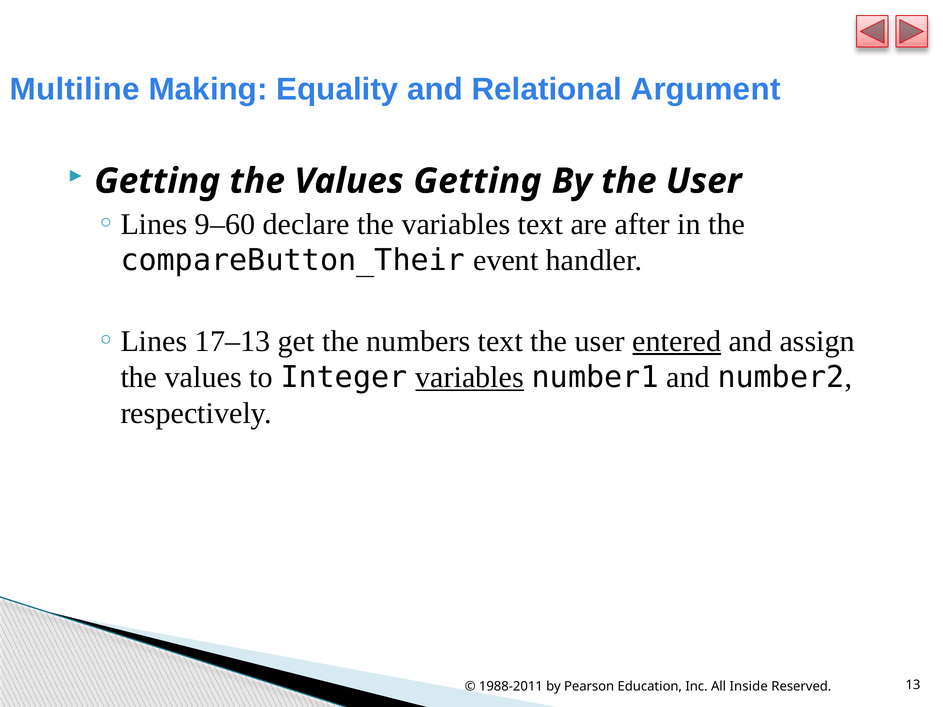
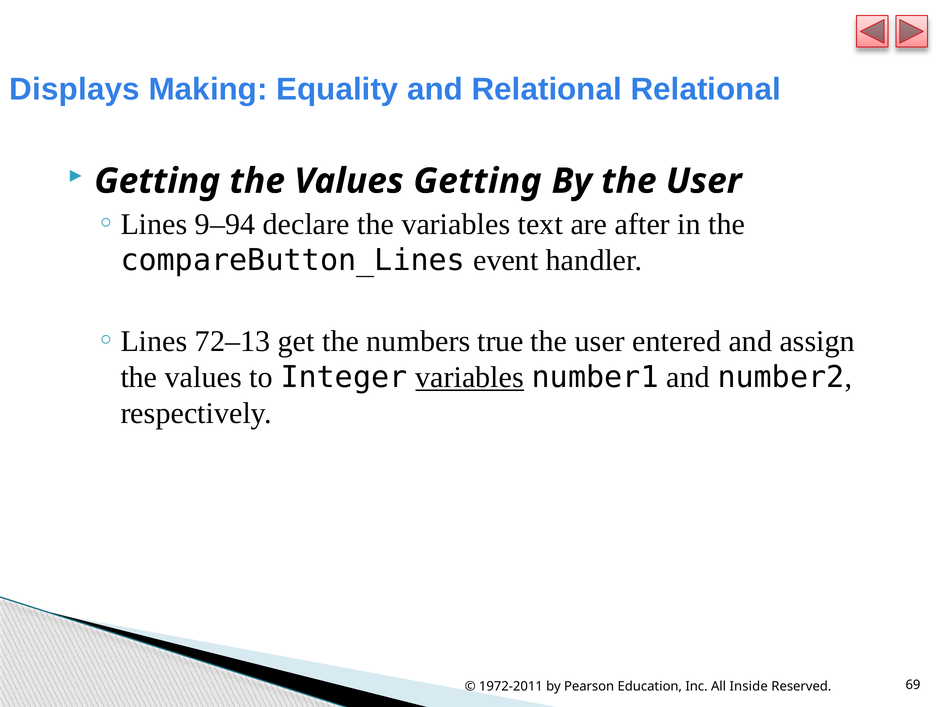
Multiline: Multiline -> Displays
Relational Argument: Argument -> Relational
9–60: 9–60 -> 9–94
compareButton_Their: compareButton_Their -> compareButton_Lines
17–13: 17–13 -> 72–13
numbers text: text -> true
entered underline: present -> none
1988-2011: 1988-2011 -> 1972-2011
13: 13 -> 69
